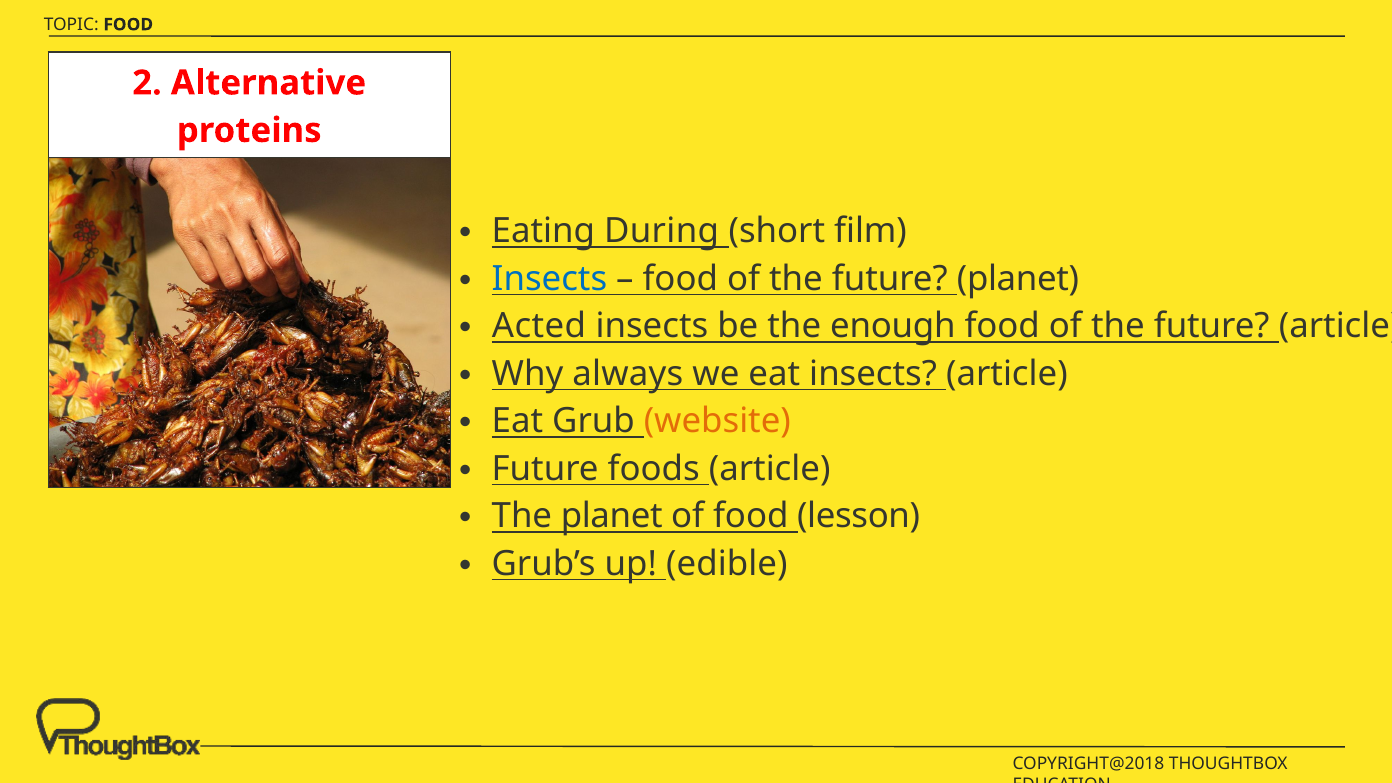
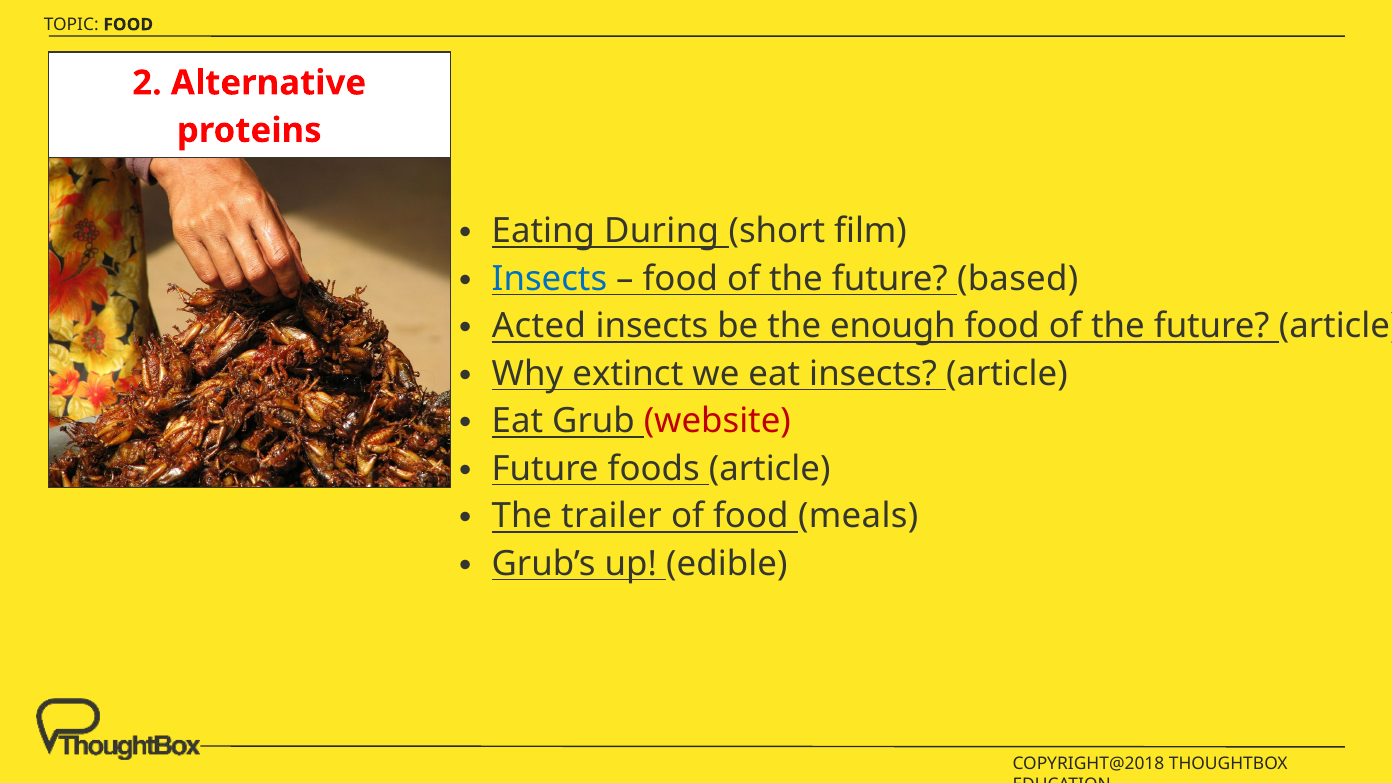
future planet: planet -> based
always: always -> extinct
website colour: orange -> red
The planet: planet -> trailer
lesson: lesson -> meals
